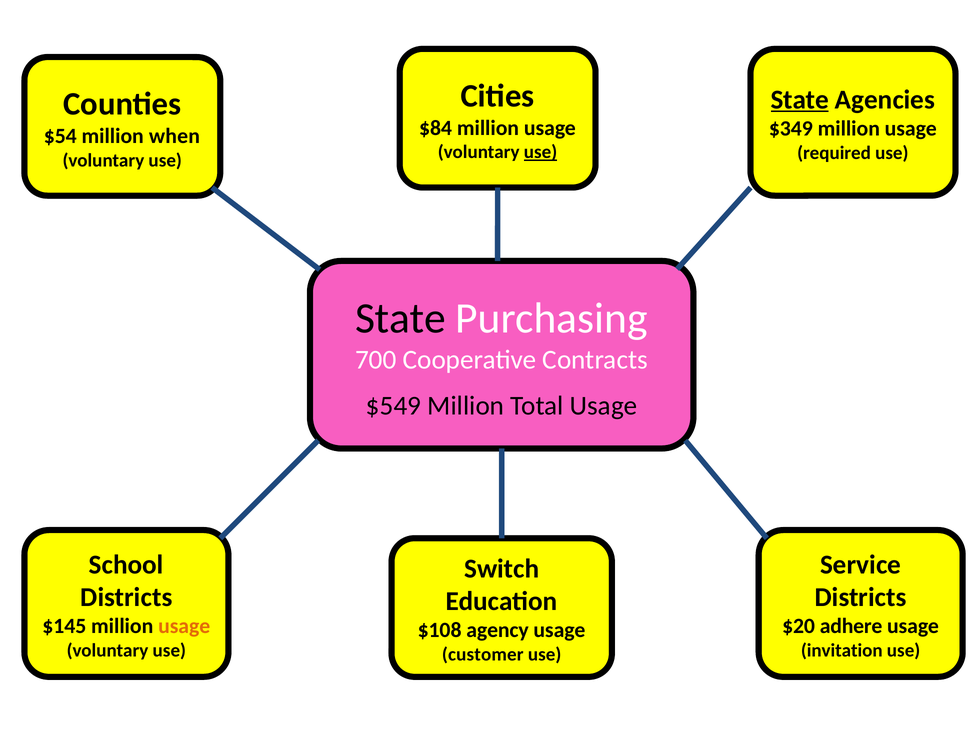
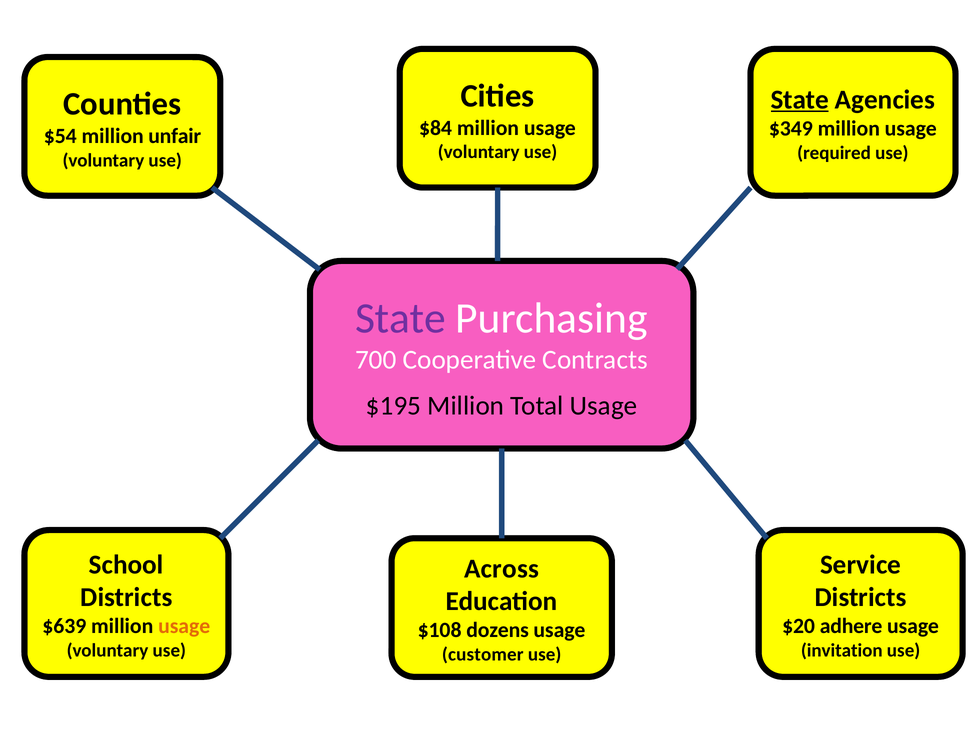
when: when -> unfair
use at (540, 152) underline: present -> none
State at (400, 319) colour: black -> purple
$549: $549 -> $195
Switch: Switch -> Across
$145: $145 -> $639
agency: agency -> dozens
